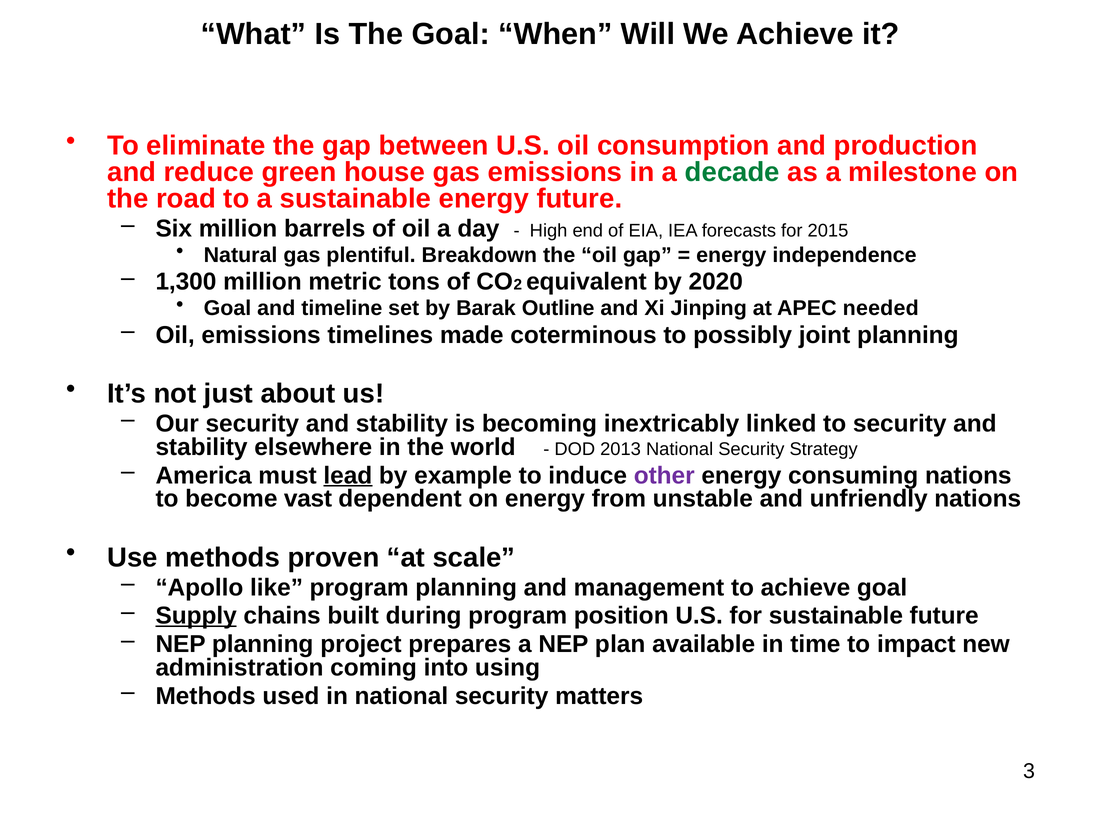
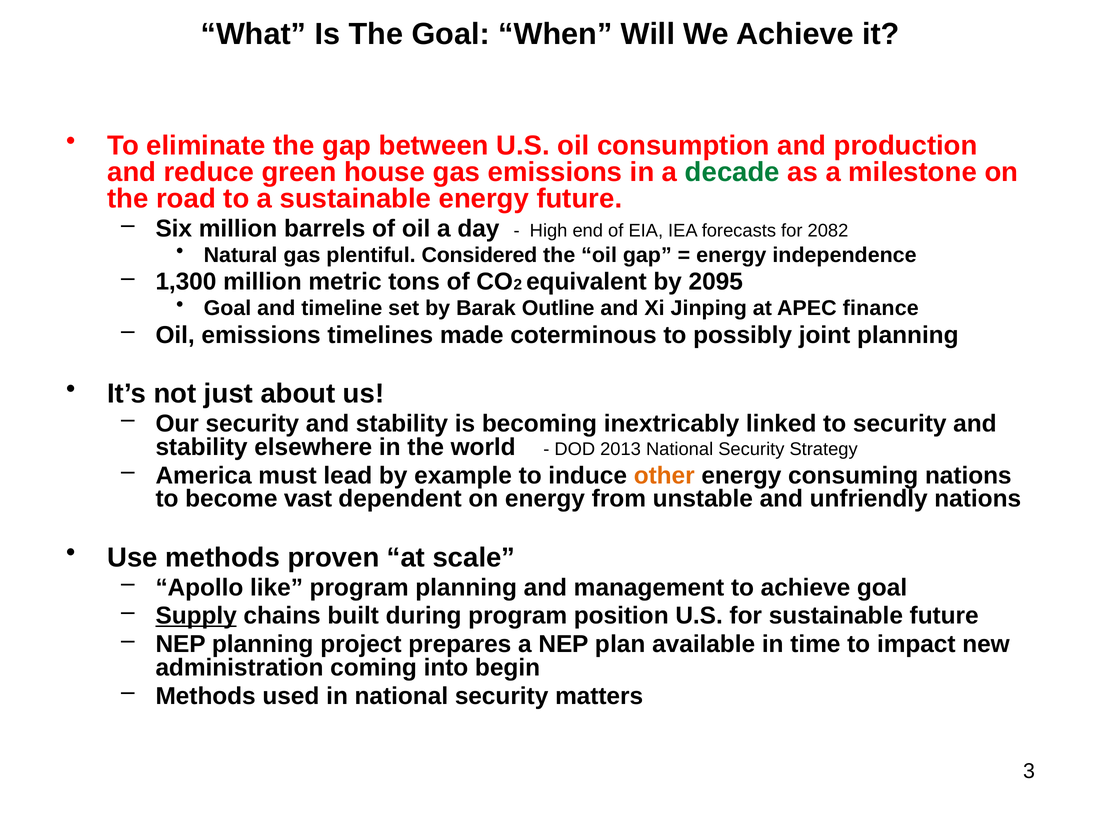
2015: 2015 -> 2082
Breakdown: Breakdown -> Considered
2020: 2020 -> 2095
needed: needed -> finance
lead underline: present -> none
other colour: purple -> orange
using: using -> begin
